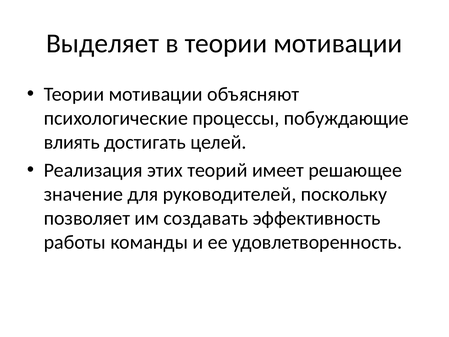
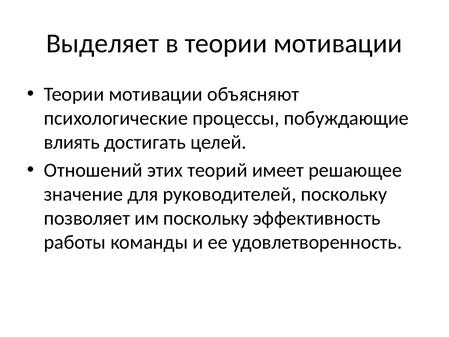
Реализация: Реализация -> Отношений
им создавать: создавать -> поскольку
